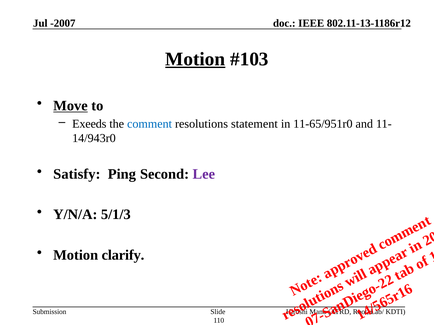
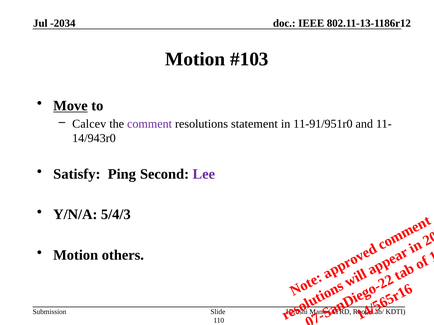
-2007: -2007 -> -2034
Motion at (195, 59) underline: present -> none
Exeeds: Exeeds -> Calcev
comment colour: blue -> purple
11-65/951r0: 11-65/951r0 -> 11-91/951r0
5/1/3: 5/1/3 -> 5/4/3
clarify: clarify -> others
